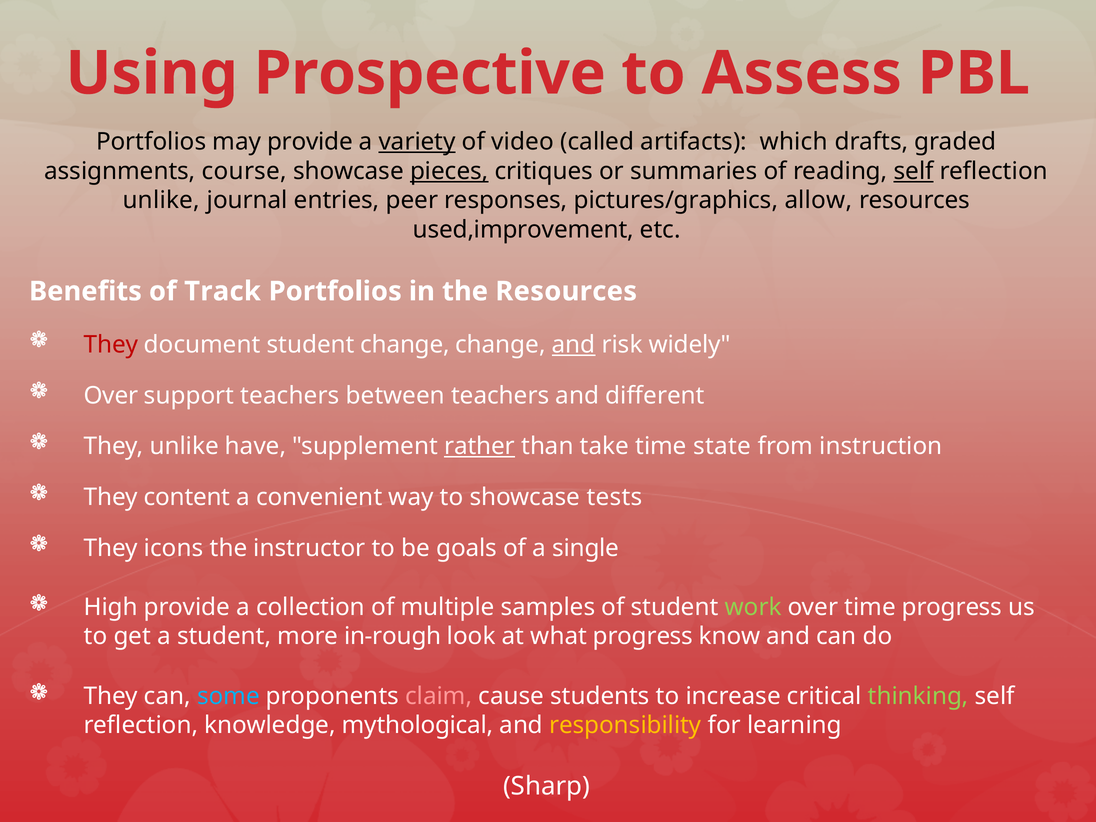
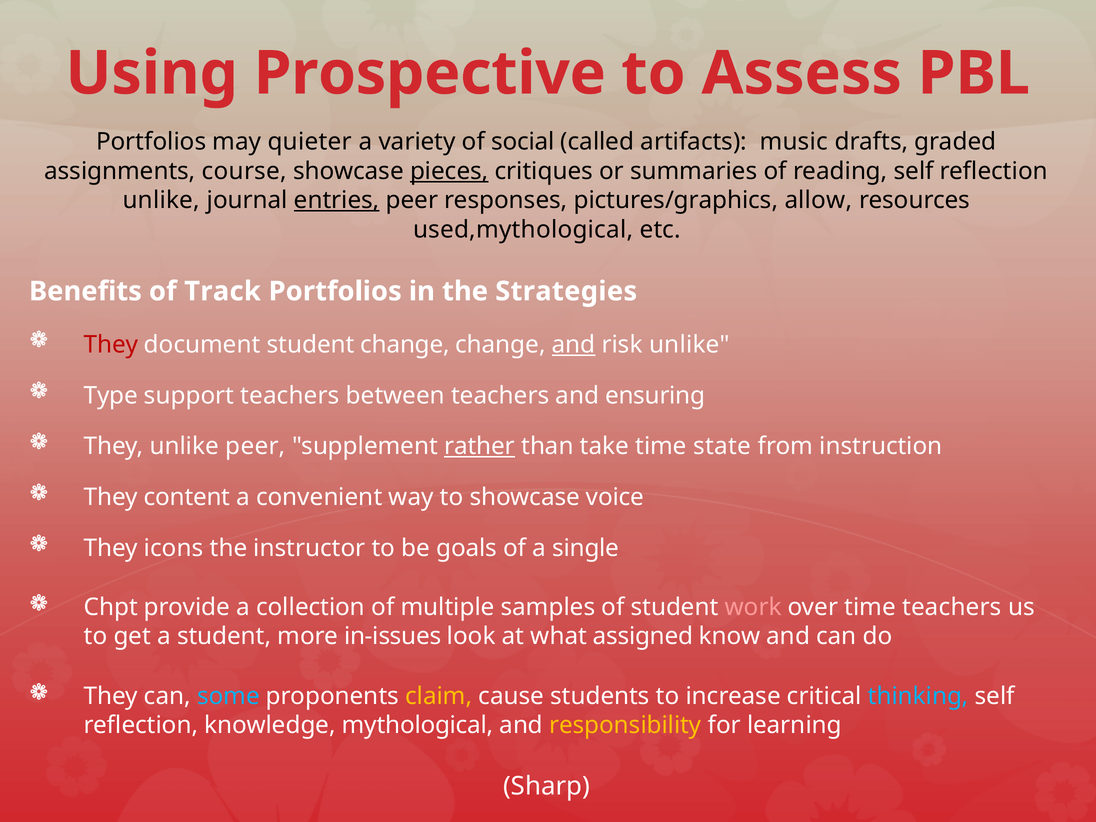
may provide: provide -> quieter
variety underline: present -> none
video: video -> social
which: which -> music
self at (914, 171) underline: present -> none
entries underline: none -> present
used,improvement: used,improvement -> used,mythological
the Resources: Resources -> Strategies
risk widely: widely -> unlike
Over at (111, 396): Over -> Type
different: different -> ensuring
unlike have: have -> peer
tests: tests -> voice
High: High -> Chpt
work colour: light green -> pink
time progress: progress -> teachers
in-rough: in-rough -> in-issues
what progress: progress -> assigned
claim colour: pink -> yellow
thinking colour: light green -> light blue
